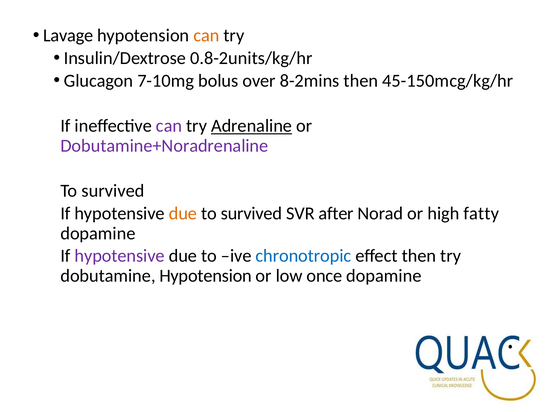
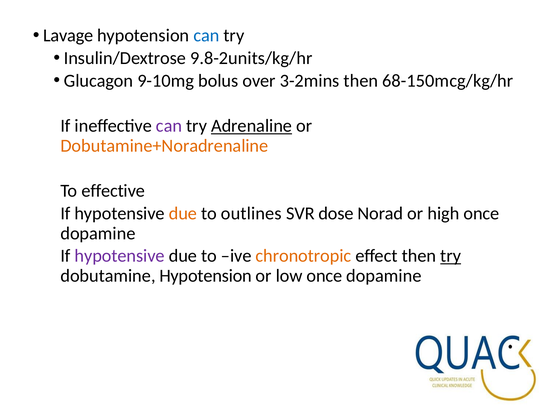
can at (206, 35) colour: orange -> blue
0.8-2units/kg/hr: 0.8-2units/kg/hr -> 9.8-2units/kg/hr
7-10mg: 7-10mg -> 9-10mg
8-2mins: 8-2mins -> 3-2mins
45-150mcg/kg/hr: 45-150mcg/kg/hr -> 68-150mcg/kg/hr
Dobutamine+Noradrenaline colour: purple -> orange
survived at (113, 191): survived -> effective
survived at (252, 213): survived -> outlines
after: after -> dose
high fatty: fatty -> once
chronotropic colour: blue -> orange
try at (451, 256) underline: none -> present
